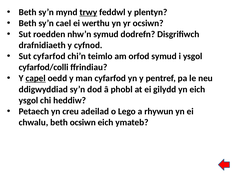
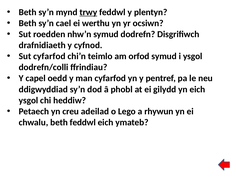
cyfarfod/colli: cyfarfod/colli -> dodrefn/colli
capel underline: present -> none
beth ocsiwn: ocsiwn -> feddwl
